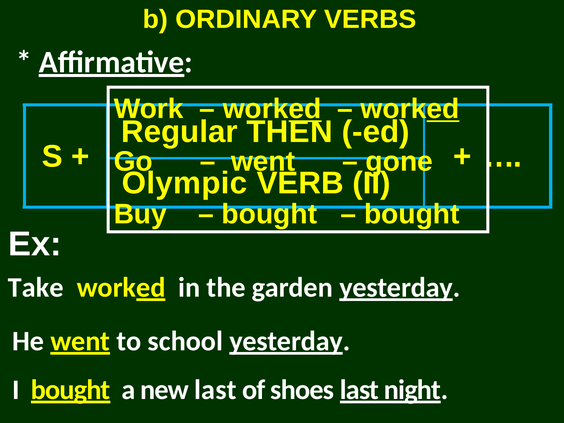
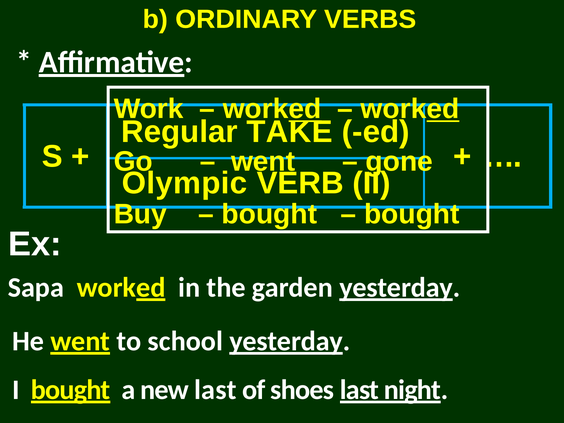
THEN: THEN -> TAKE
Take: Take -> Sapa
